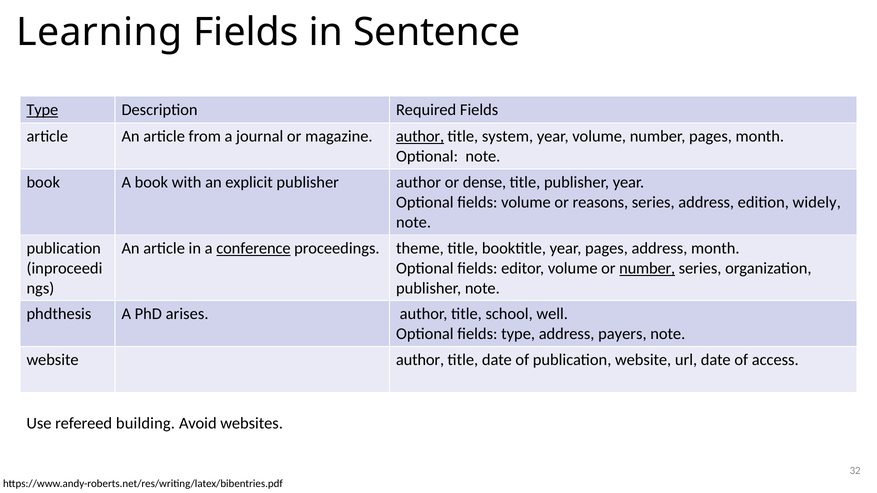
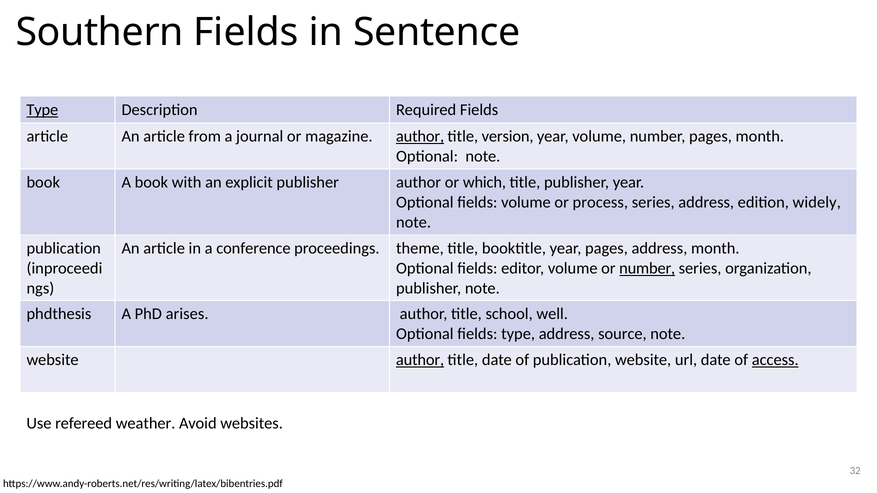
Learning: Learning -> Southern
system: system -> version
dense: dense -> which
reasons: reasons -> process
conference underline: present -> none
payers: payers -> source
author at (420, 360) underline: none -> present
access underline: none -> present
building: building -> weather
